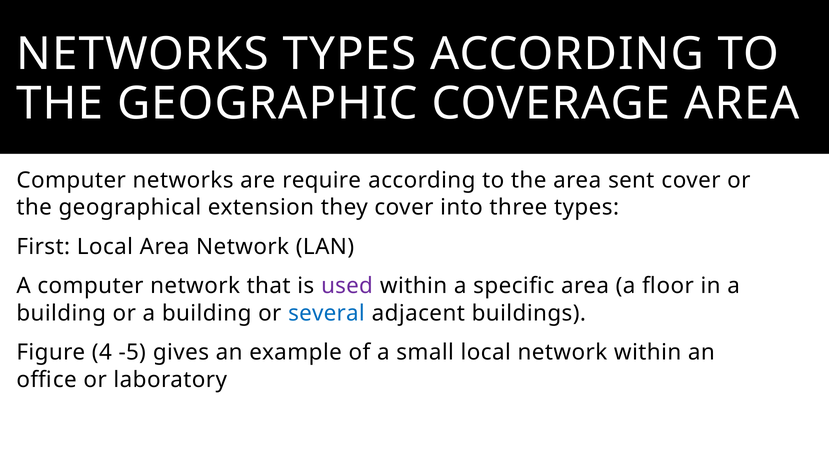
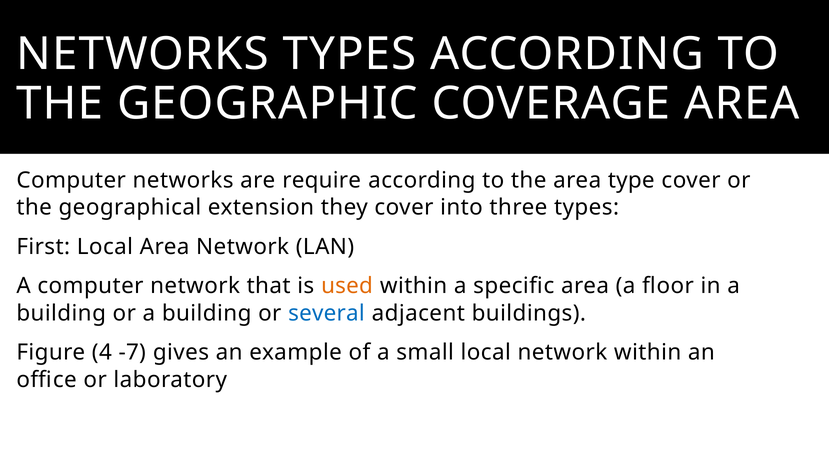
sent: sent -> type
used colour: purple -> orange
-5: -5 -> -7
